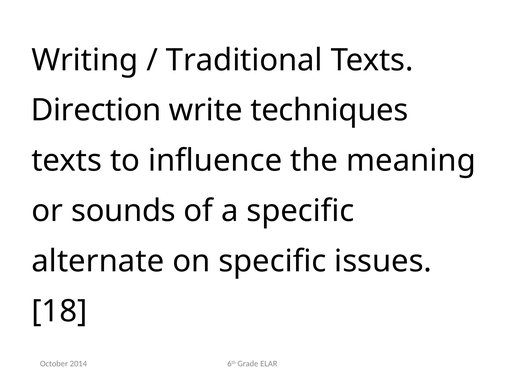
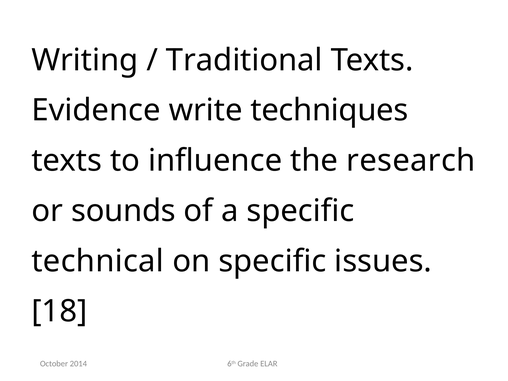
Direction: Direction -> Evidence
meaning: meaning -> research
alternate: alternate -> technical
